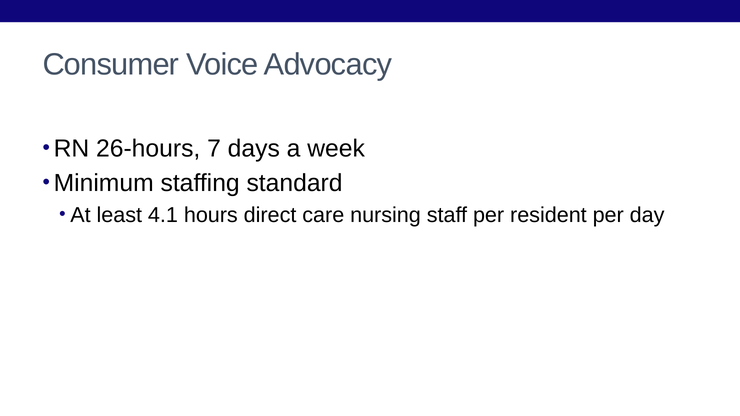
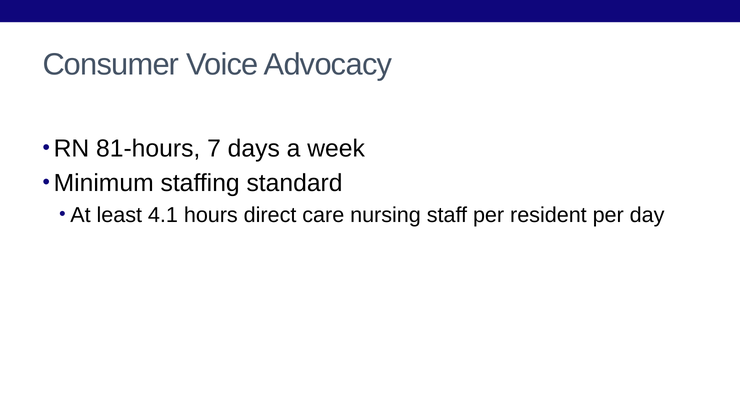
26-hours: 26-hours -> 81-hours
